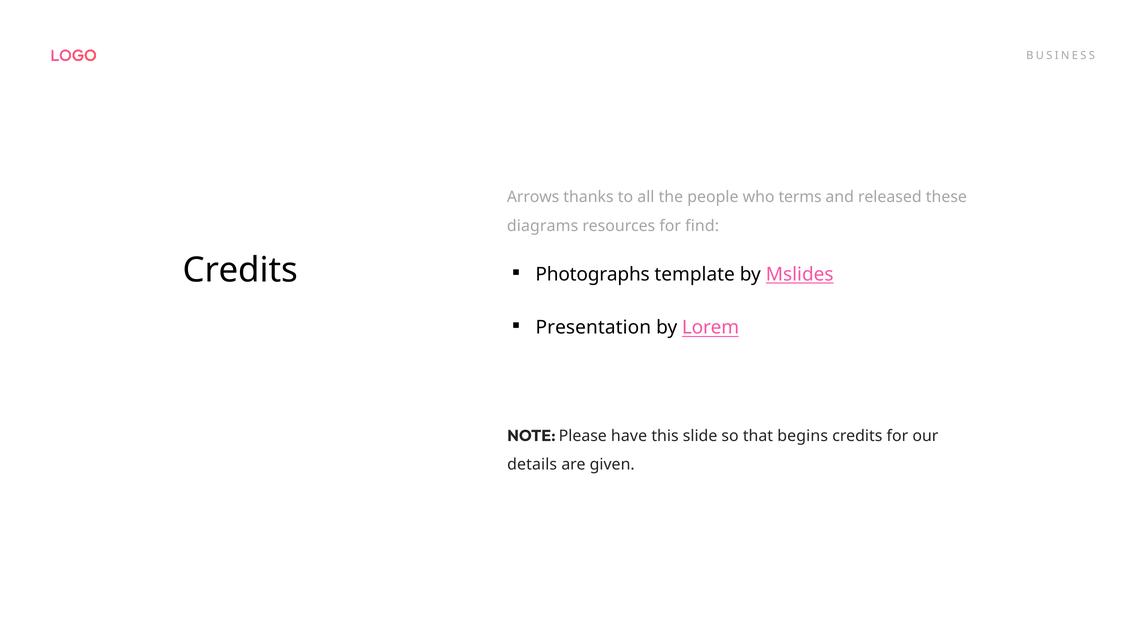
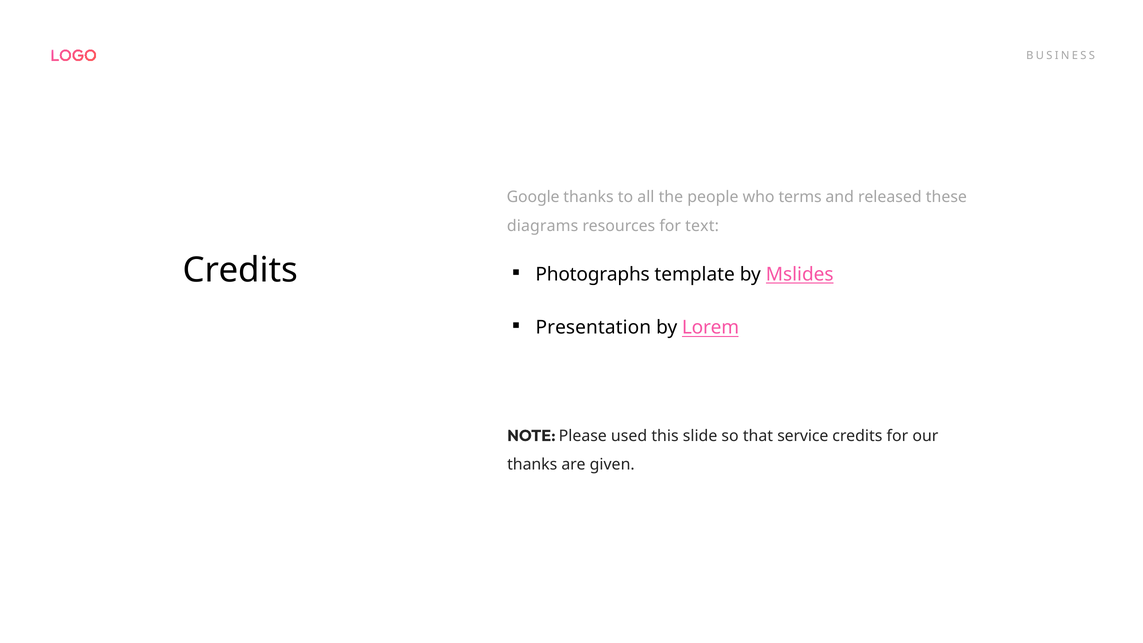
Arrows: Arrows -> Google
find: find -> text
have: have -> used
begins: begins -> service
details at (532, 464): details -> thanks
